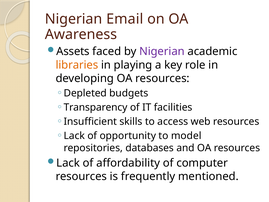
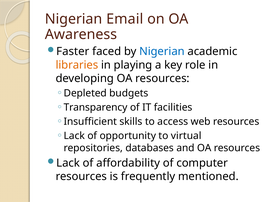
Assets: Assets -> Faster
Nigerian at (162, 51) colour: purple -> blue
model: model -> virtual
